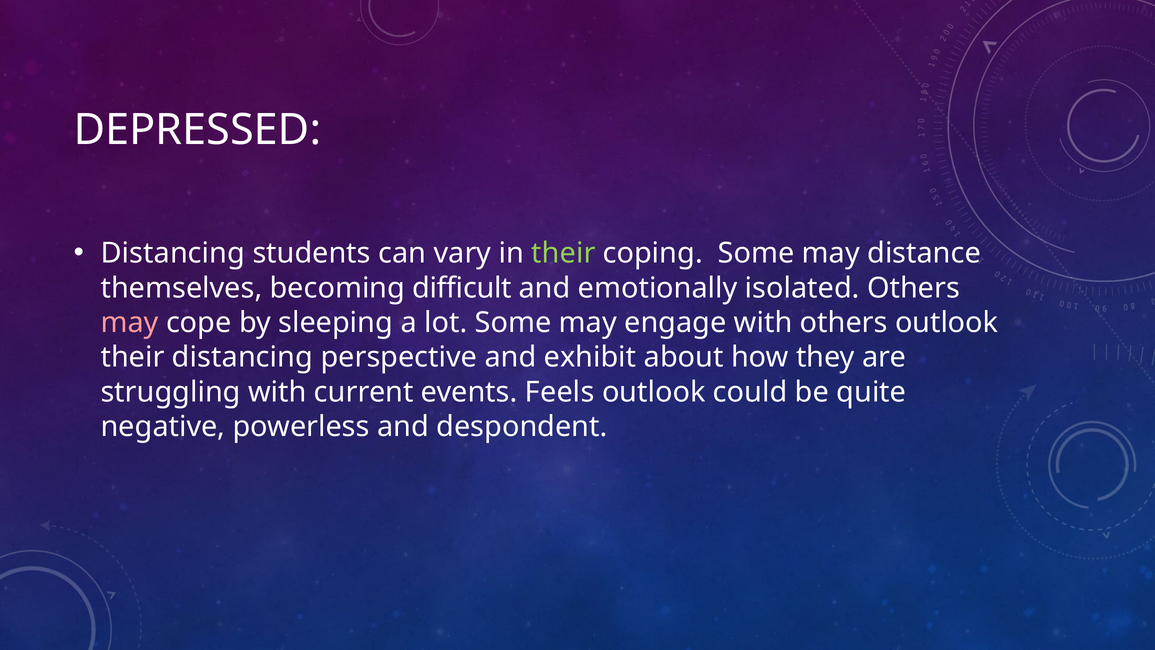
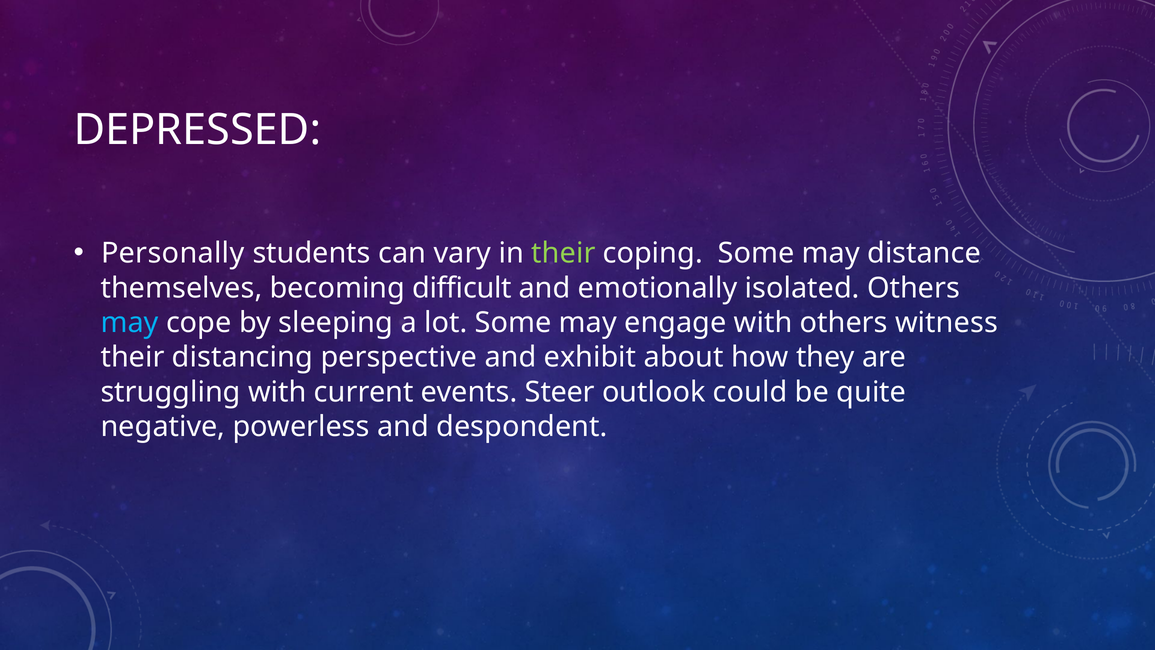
Distancing at (173, 253): Distancing -> Personally
may at (130, 323) colour: pink -> light blue
others outlook: outlook -> witness
Feels: Feels -> Steer
